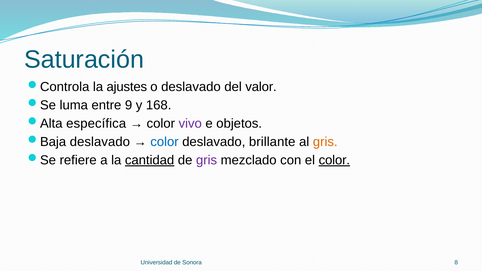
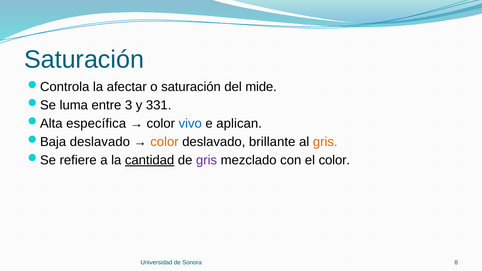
ajustes: ajustes -> afectar
o deslavado: deslavado -> saturación
valor: valor -> mide
9: 9 -> 3
168: 168 -> 331
vivo colour: purple -> blue
objetos: objetos -> aplican
color at (164, 142) colour: blue -> orange
color at (334, 160) underline: present -> none
